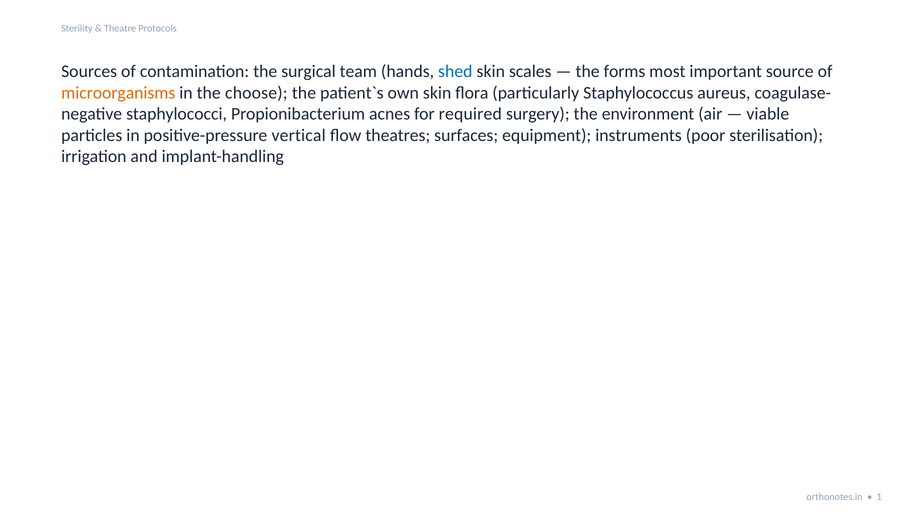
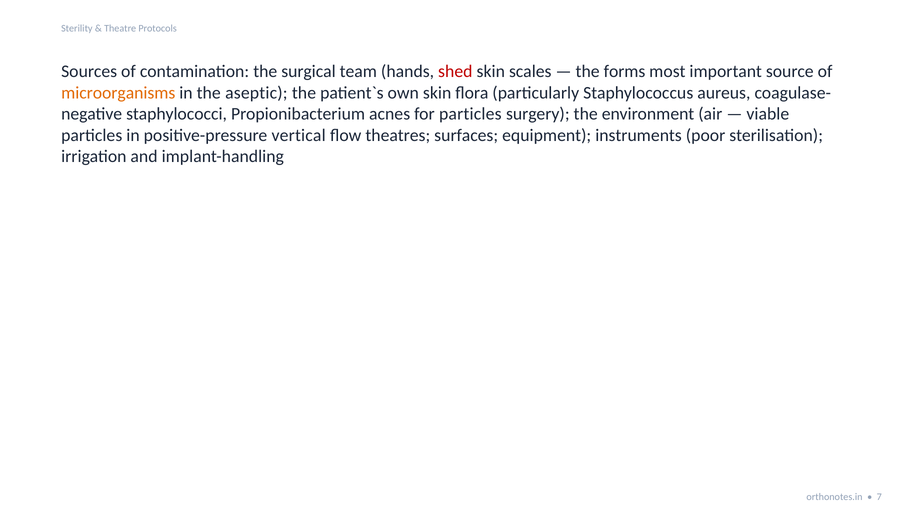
shed colour: blue -> red
choose: choose -> aseptic
for required: required -> particles
1: 1 -> 7
